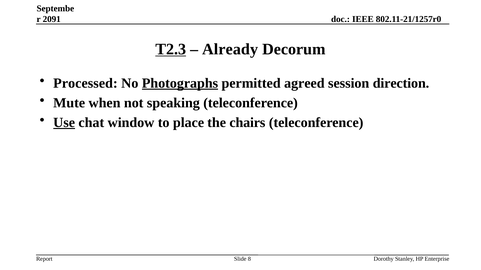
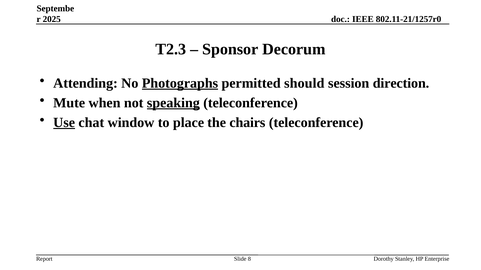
2091: 2091 -> 2025
T2.3 underline: present -> none
Already: Already -> Sponsor
Processed: Processed -> Attending
agreed: agreed -> should
speaking underline: none -> present
